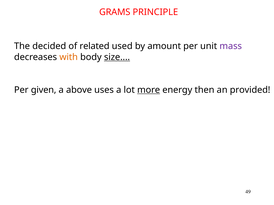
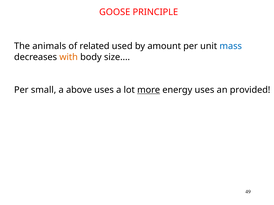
GRAMS: GRAMS -> GOOSE
decided: decided -> animals
mass colour: purple -> blue
size underline: present -> none
given: given -> small
energy then: then -> uses
